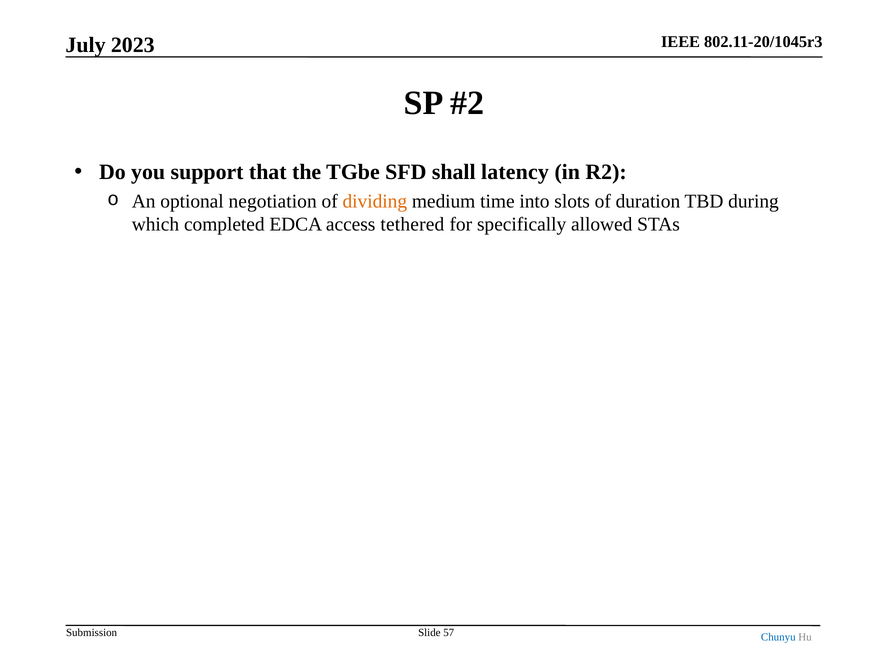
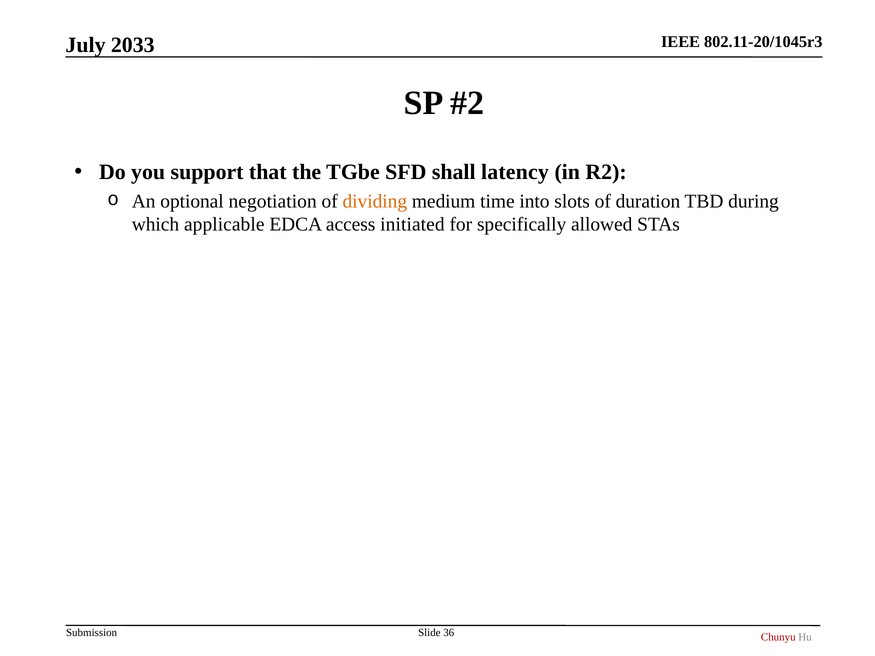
2023: 2023 -> 2033
completed: completed -> applicable
tethered: tethered -> initiated
57: 57 -> 36
Chunyu colour: blue -> red
